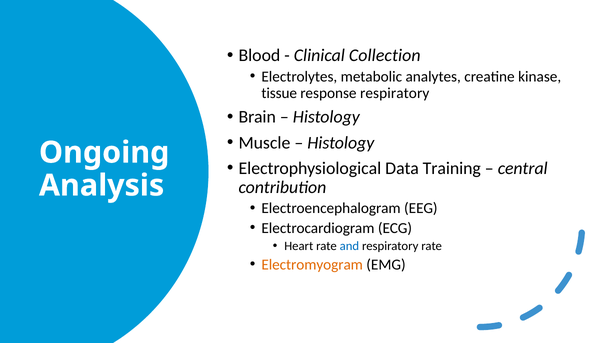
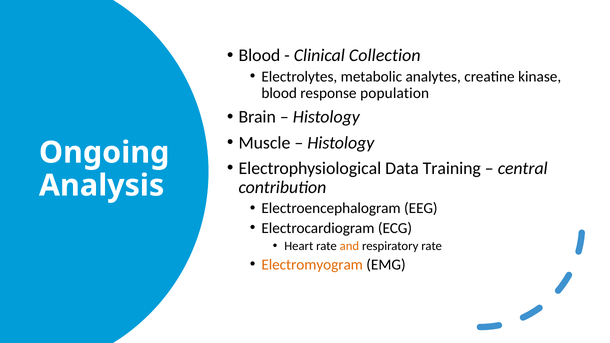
tissue at (279, 93): tissue -> blood
response respiratory: respiratory -> population
and colour: blue -> orange
